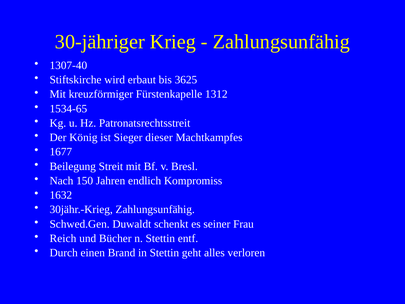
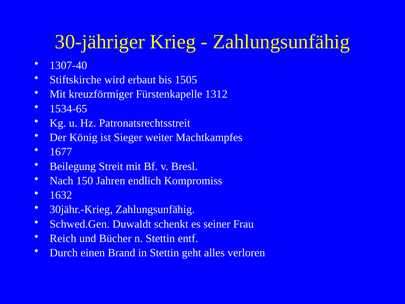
3625: 3625 -> 1505
dieser: dieser -> weiter
